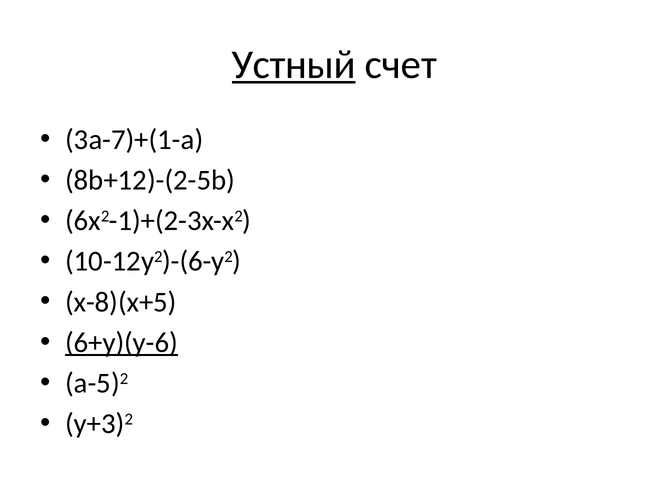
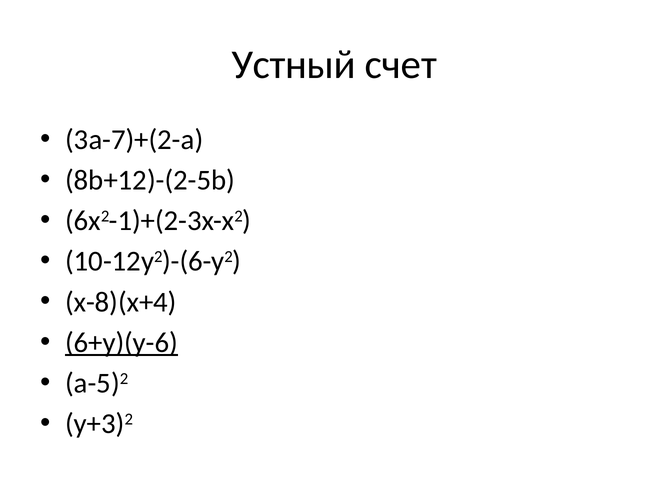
Устный underline: present -> none
3a-7)+(1-a: 3a-7)+(1-a -> 3a-7)+(2-a
x-8)(x+5: x-8)(x+5 -> x-8)(x+4
